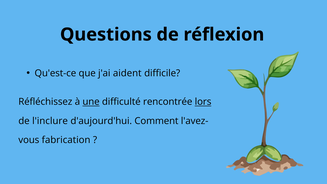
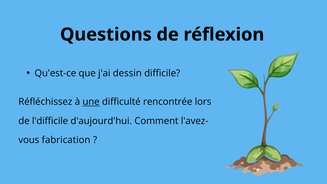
aident: aident -> dessin
lors underline: present -> none
l'inclure: l'inclure -> l'difficile
